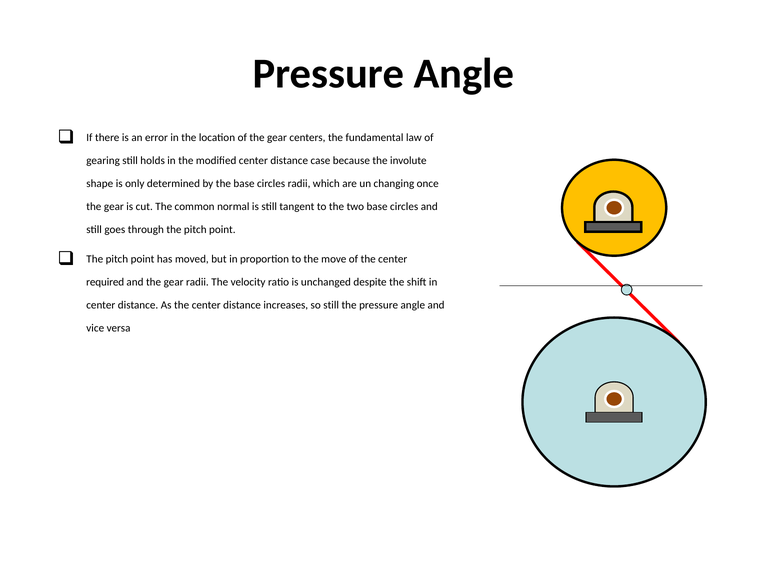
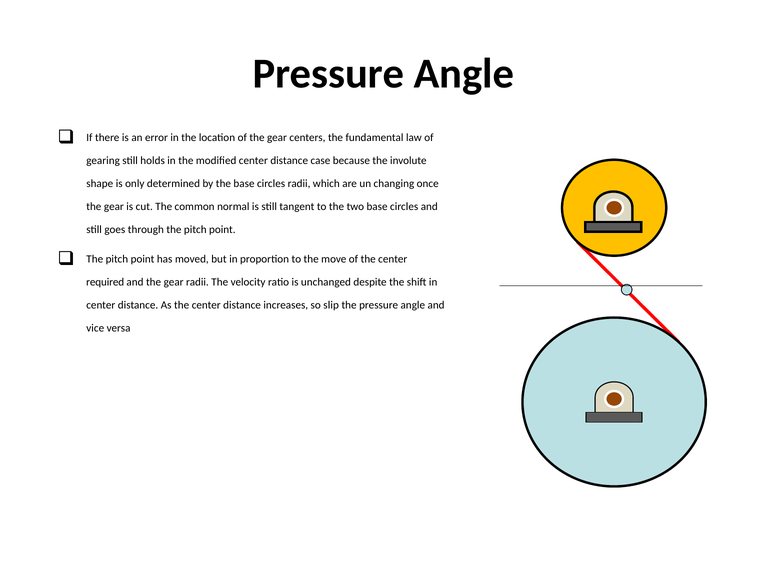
so still: still -> slip
